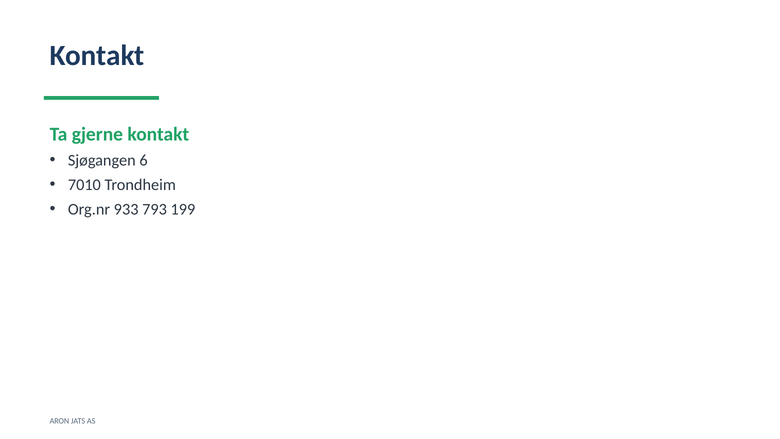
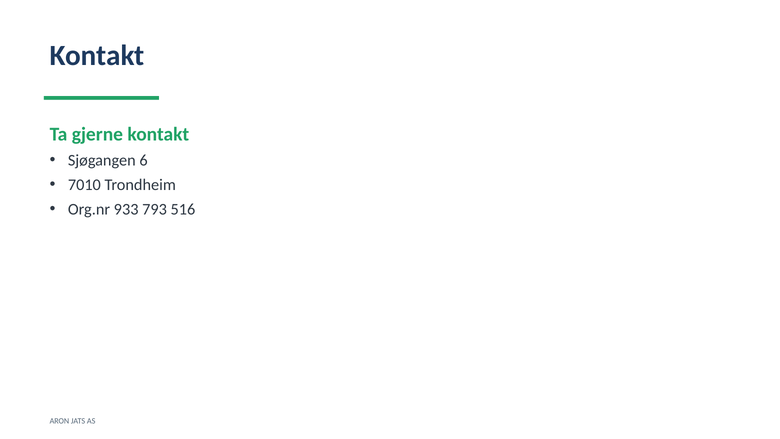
199: 199 -> 516
